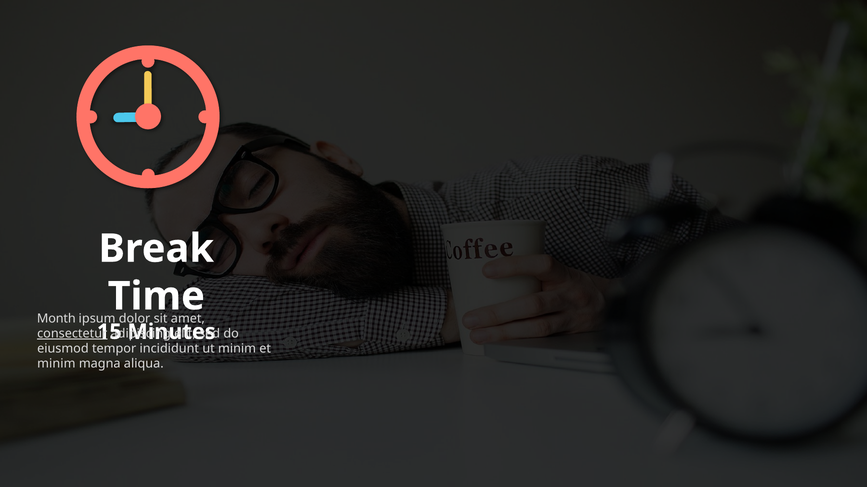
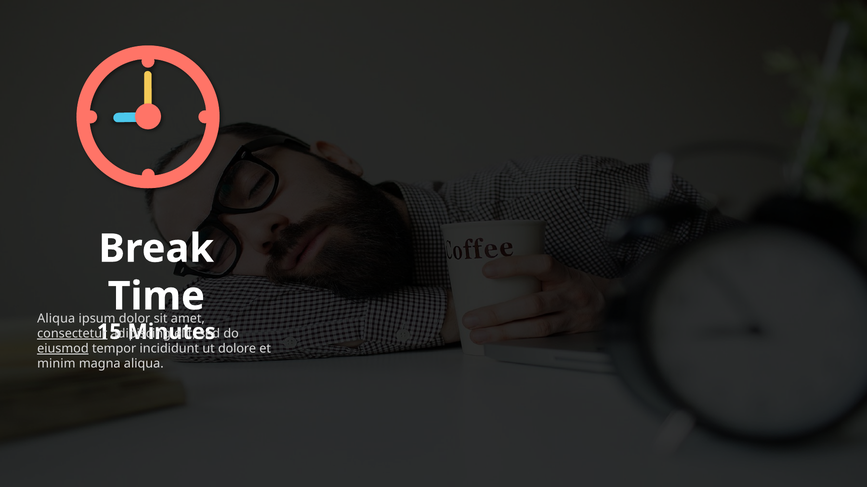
Month at (56, 319): Month -> Aliqua
eiusmod underline: none -> present
minim at (237, 349): minim -> dolore
